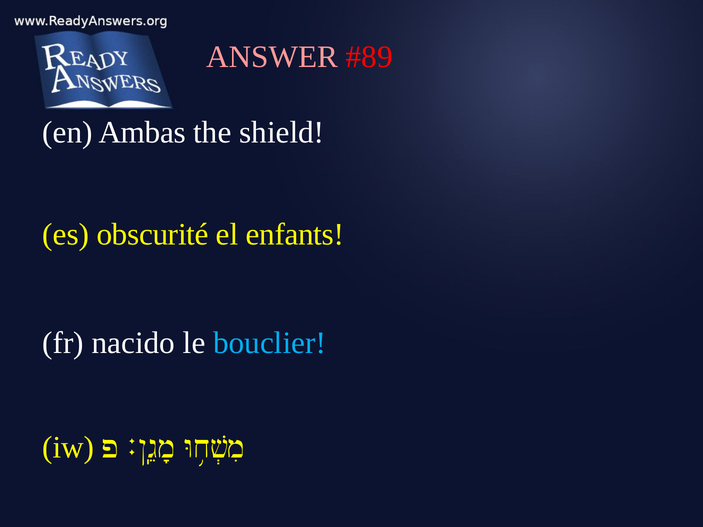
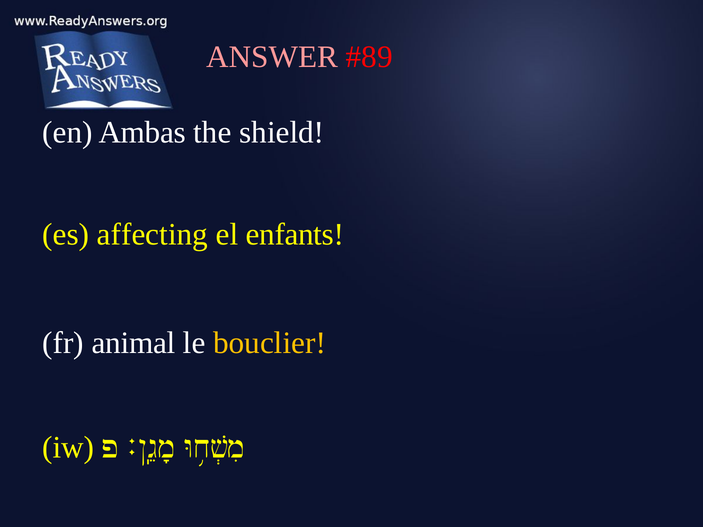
obscurité: obscurité -> affecting
nacido: nacido -> animal
bouclier colour: light blue -> yellow
